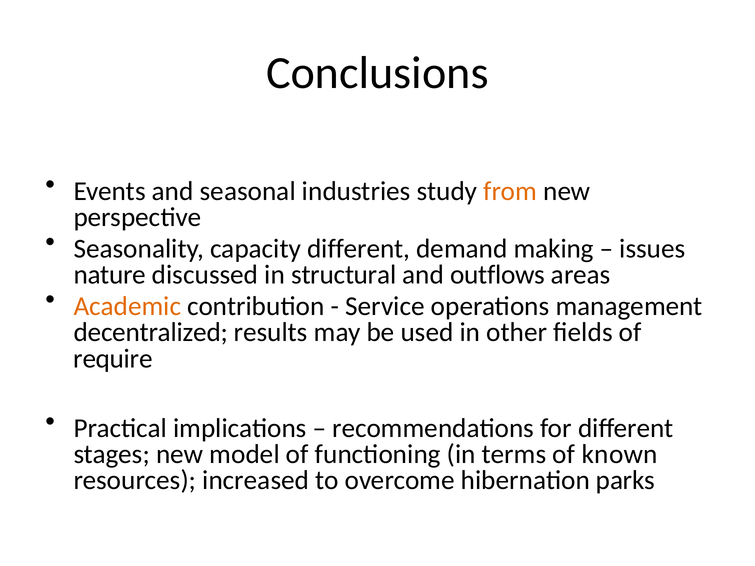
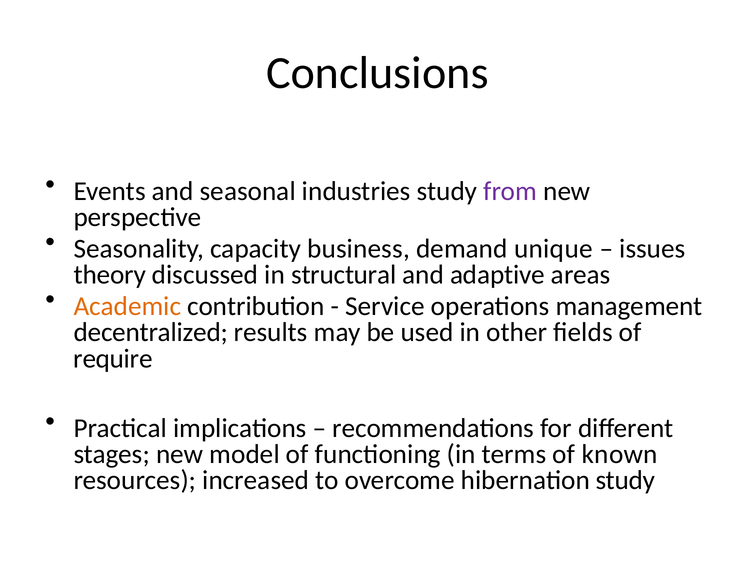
from colour: orange -> purple
capacity different: different -> business
making: making -> unique
nature: nature -> theory
outflows: outflows -> adaptive
hibernation parks: parks -> study
